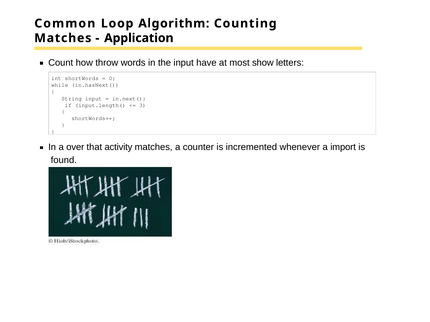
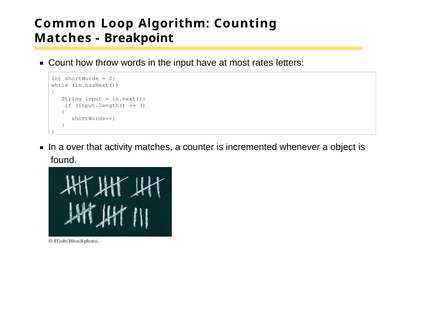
Application: Application -> Breakpoint
show: show -> rates
import: import -> object
